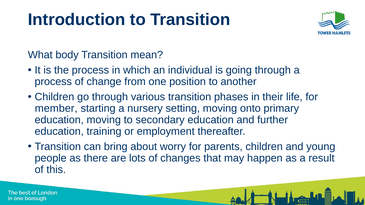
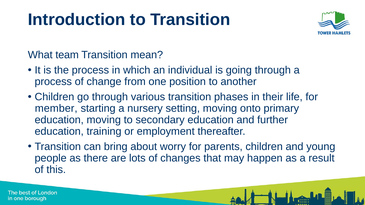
body: body -> team
